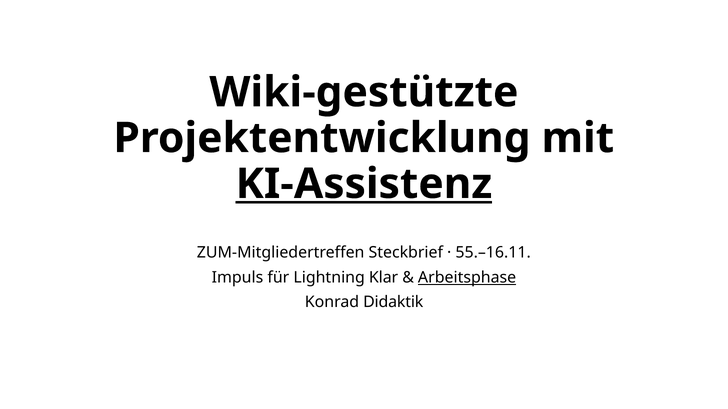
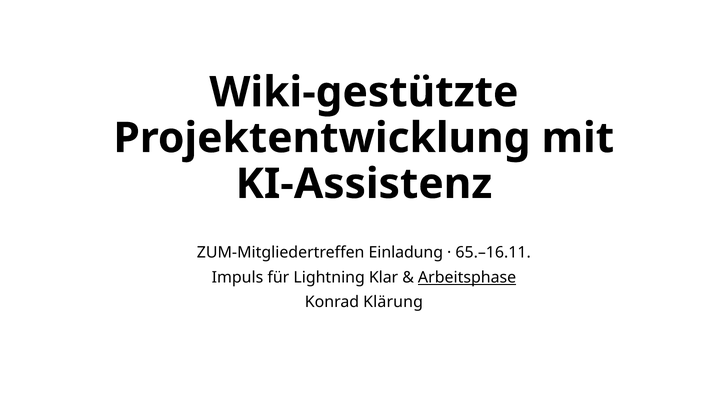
KI-Assistenz underline: present -> none
Steckbrief: Steckbrief -> Einladung
55.–16.11: 55.–16.11 -> 65.–16.11
Didaktik: Didaktik -> Klärung
